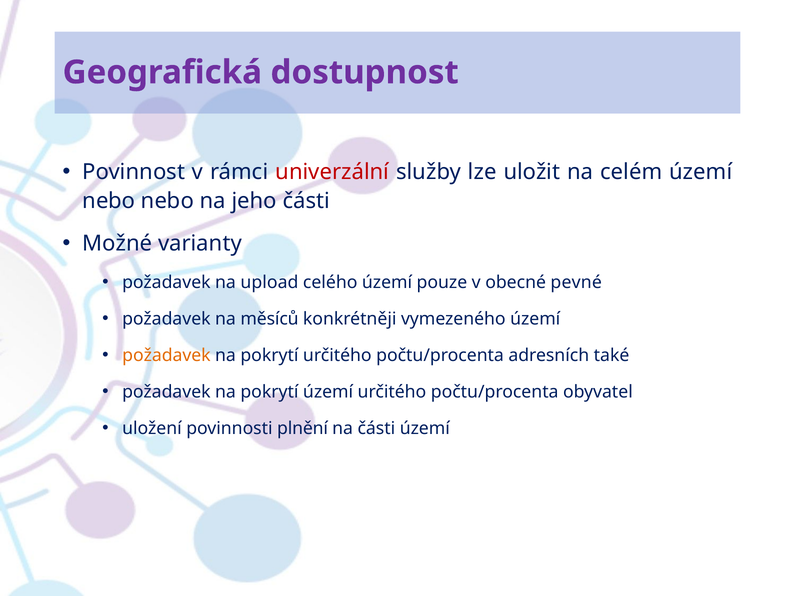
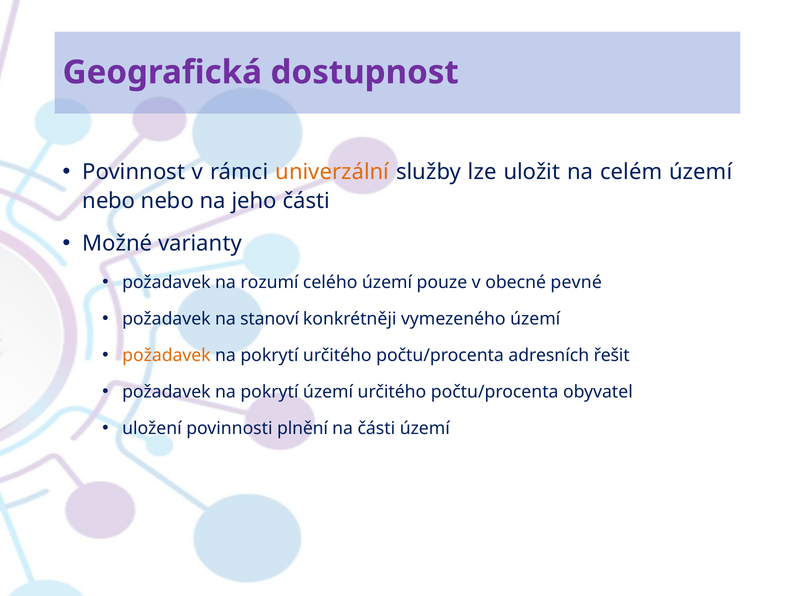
univerzální colour: red -> orange
upload: upload -> rozumí
měsíců: měsíců -> stanoví
také: také -> řešit
